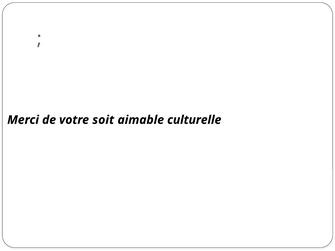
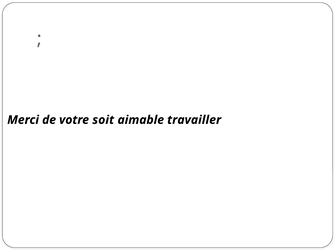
culturelle: culturelle -> travailler
